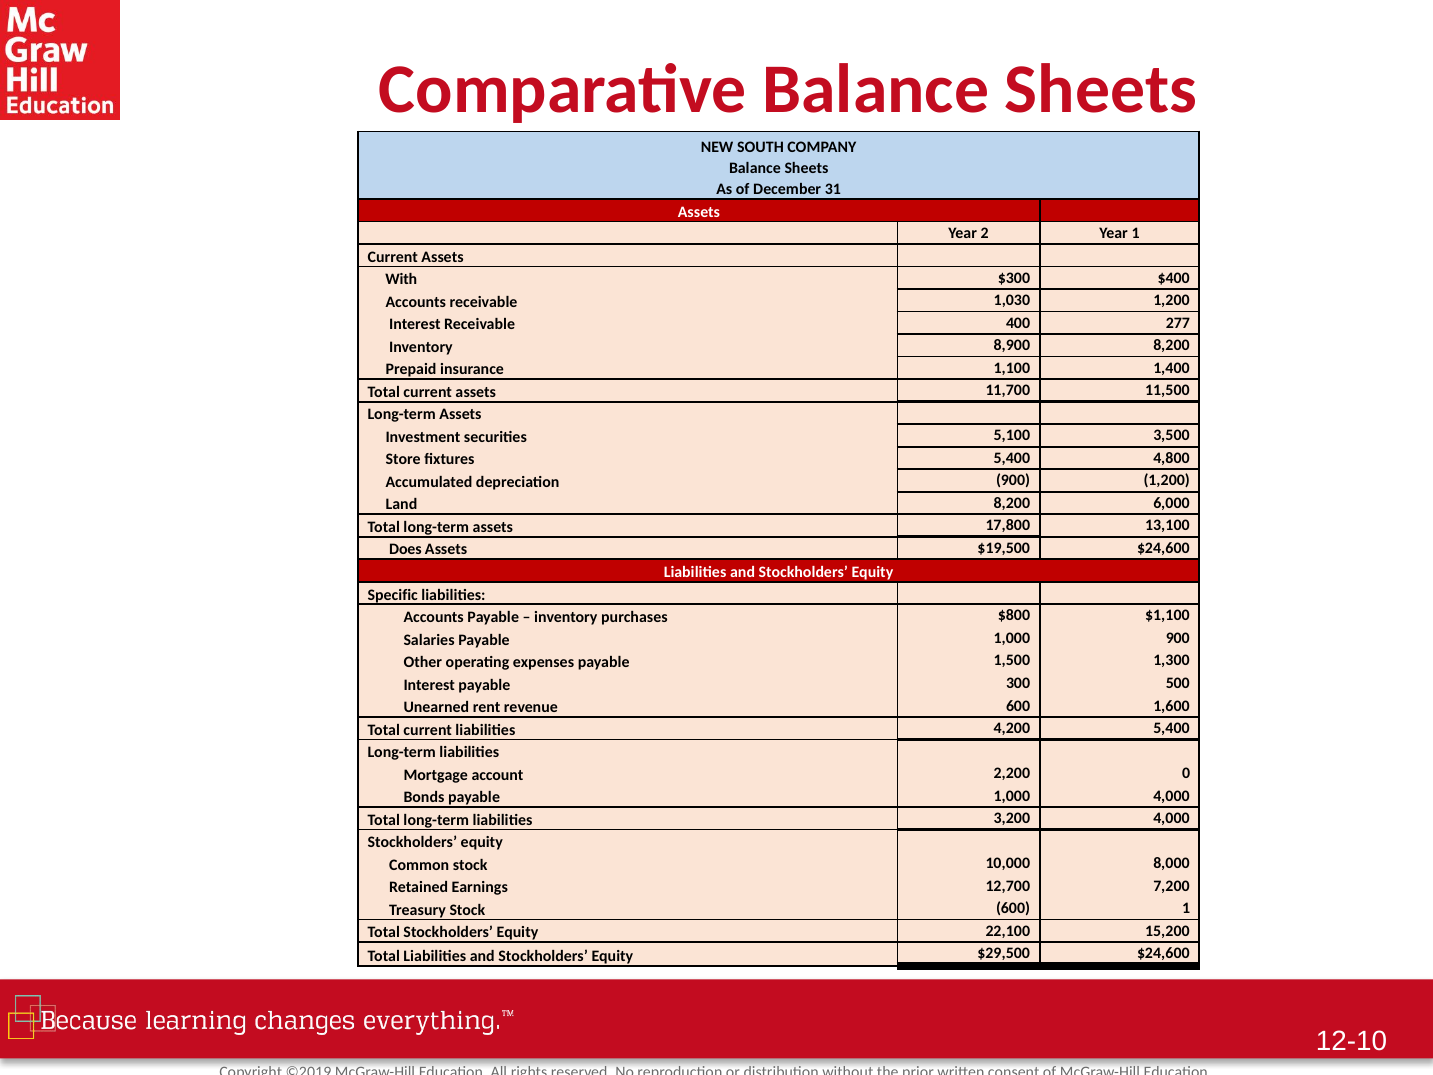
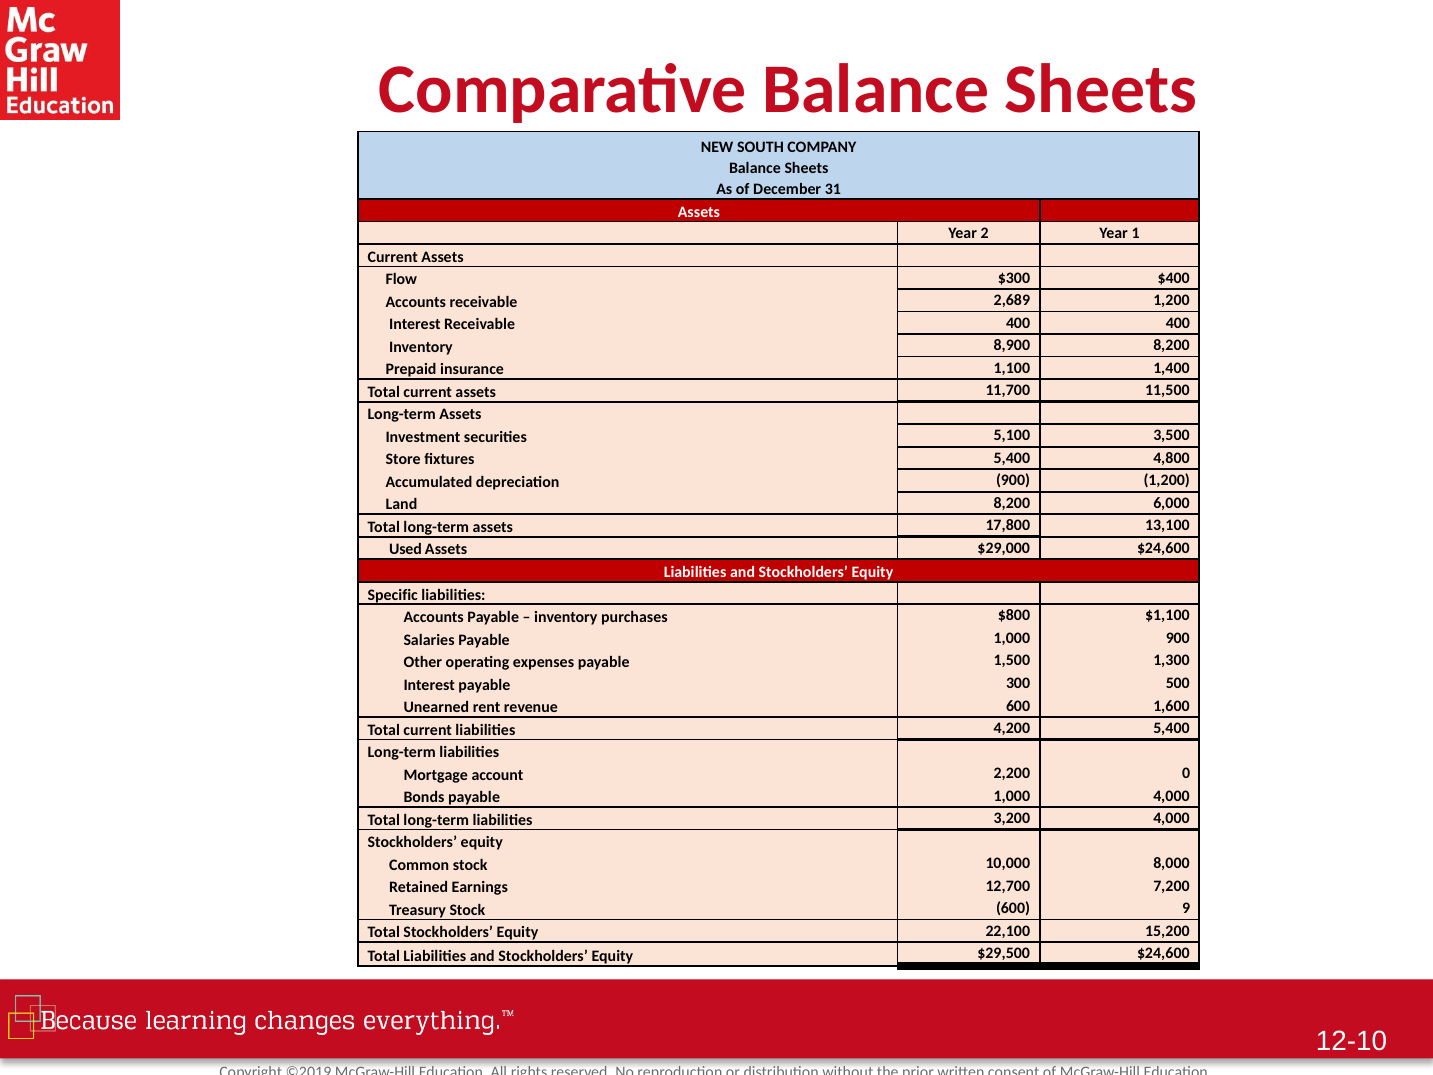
With: With -> Flow
1,030: 1,030 -> 2,689
400 277: 277 -> 400
Does: Does -> Used
$19,500: $19,500 -> $29,000
600 1: 1 -> 9
